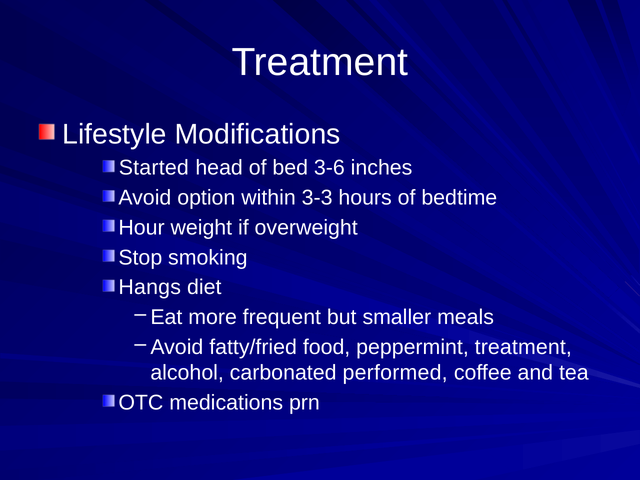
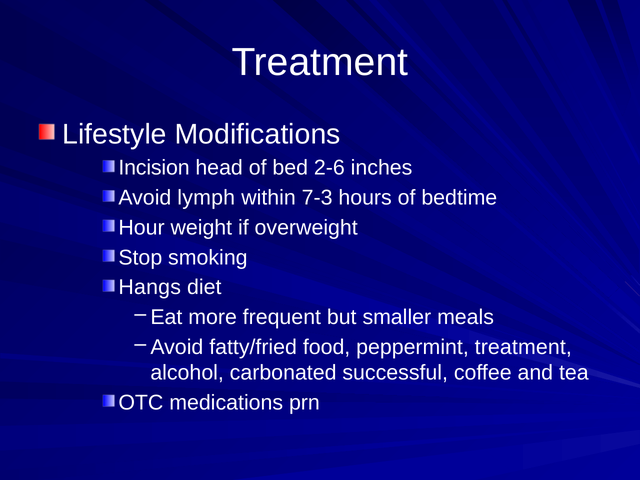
Started: Started -> Incision
3-6: 3-6 -> 2-6
option: option -> lymph
3-3: 3-3 -> 7-3
performed: performed -> successful
